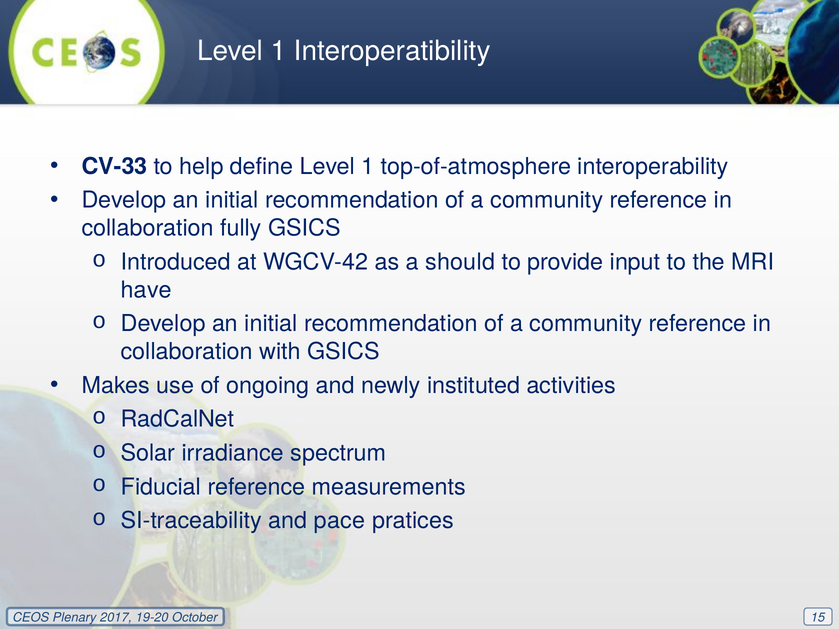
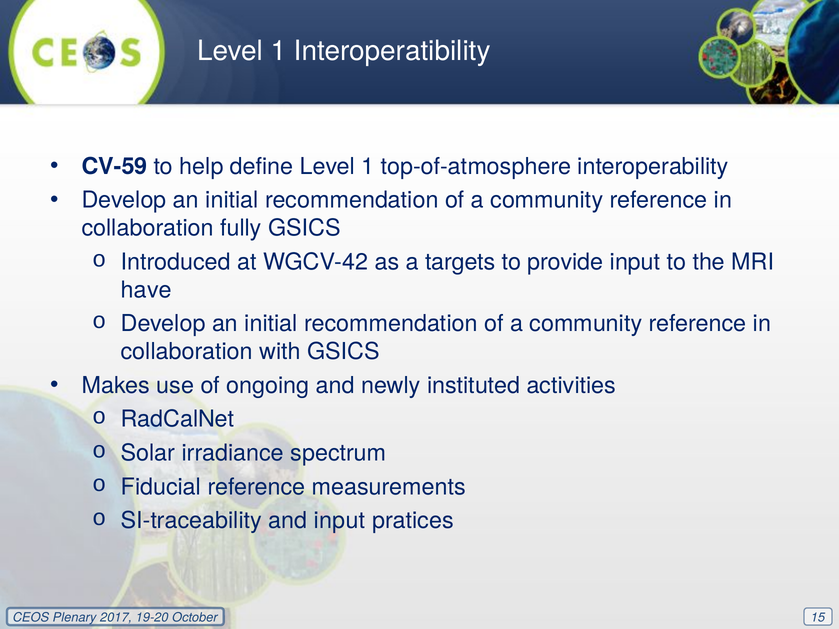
CV-33: CV-33 -> CV-59
should: should -> targets
and pace: pace -> input
